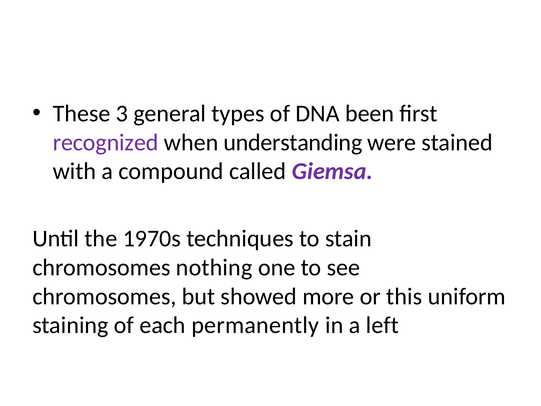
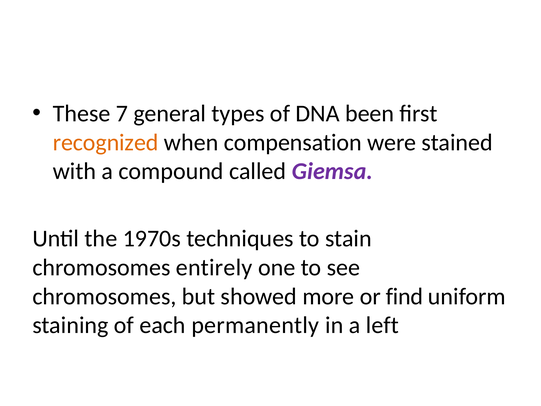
3: 3 -> 7
recognized colour: purple -> orange
understanding: understanding -> compensation
nothing: nothing -> entirely
this: this -> find
